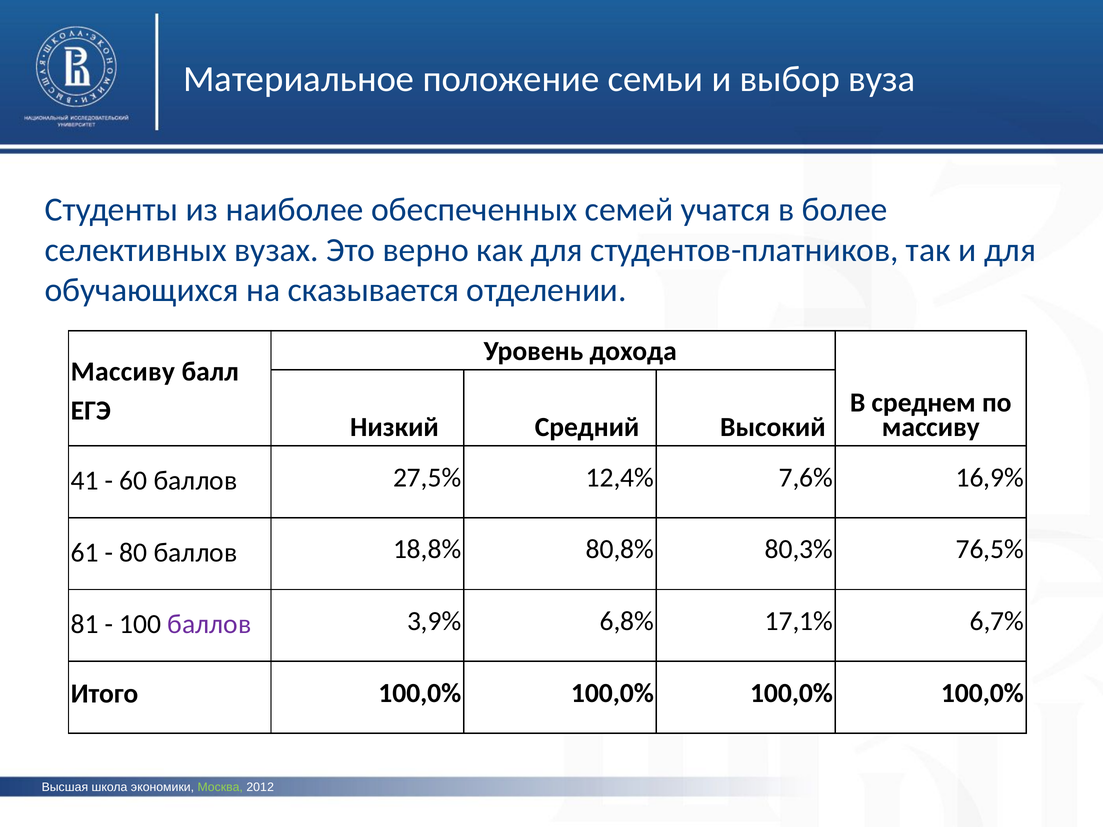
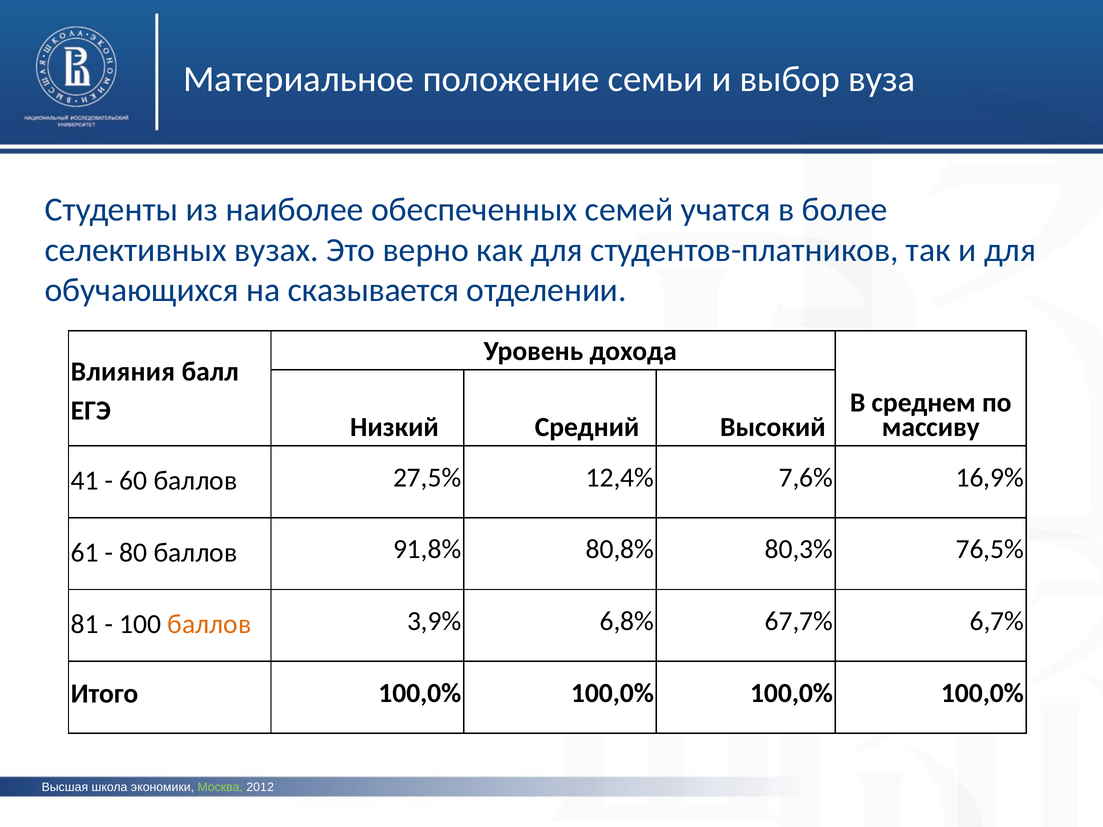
Массиву at (123, 372): Массиву -> Влияния
18,8%: 18,8% -> 91,8%
баллов at (209, 624) colour: purple -> orange
17,1%: 17,1% -> 67,7%
